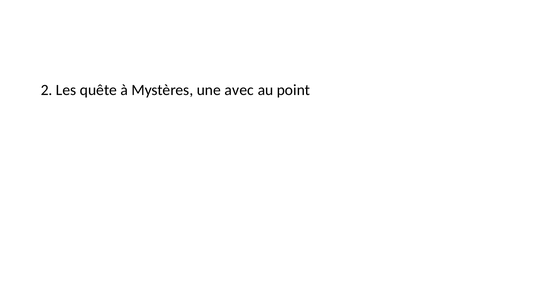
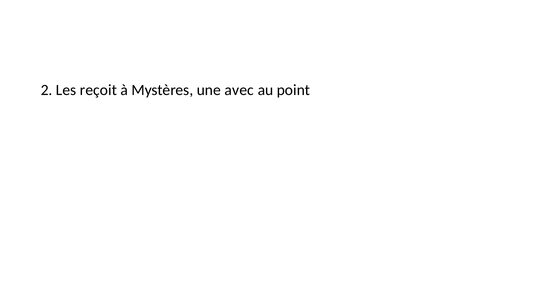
quête: quête -> reçoit
